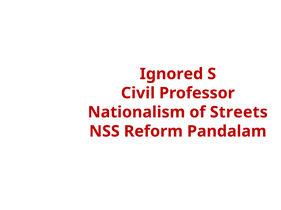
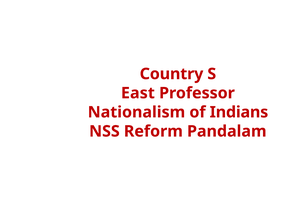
Ignored: Ignored -> Country
Civil: Civil -> East
Streets: Streets -> Indians
